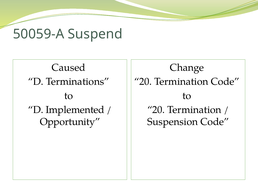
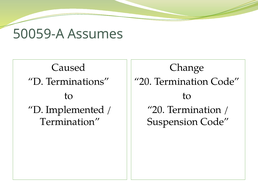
Suspend: Suspend -> Assumes
Opportunity at (70, 121): Opportunity -> Termination
